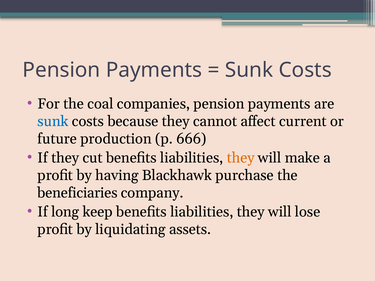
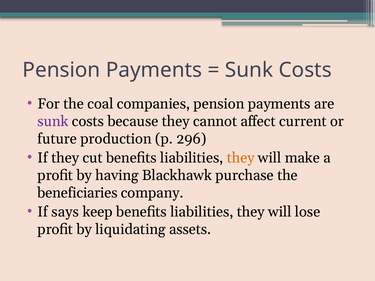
sunk at (53, 121) colour: blue -> purple
666: 666 -> 296
long: long -> says
